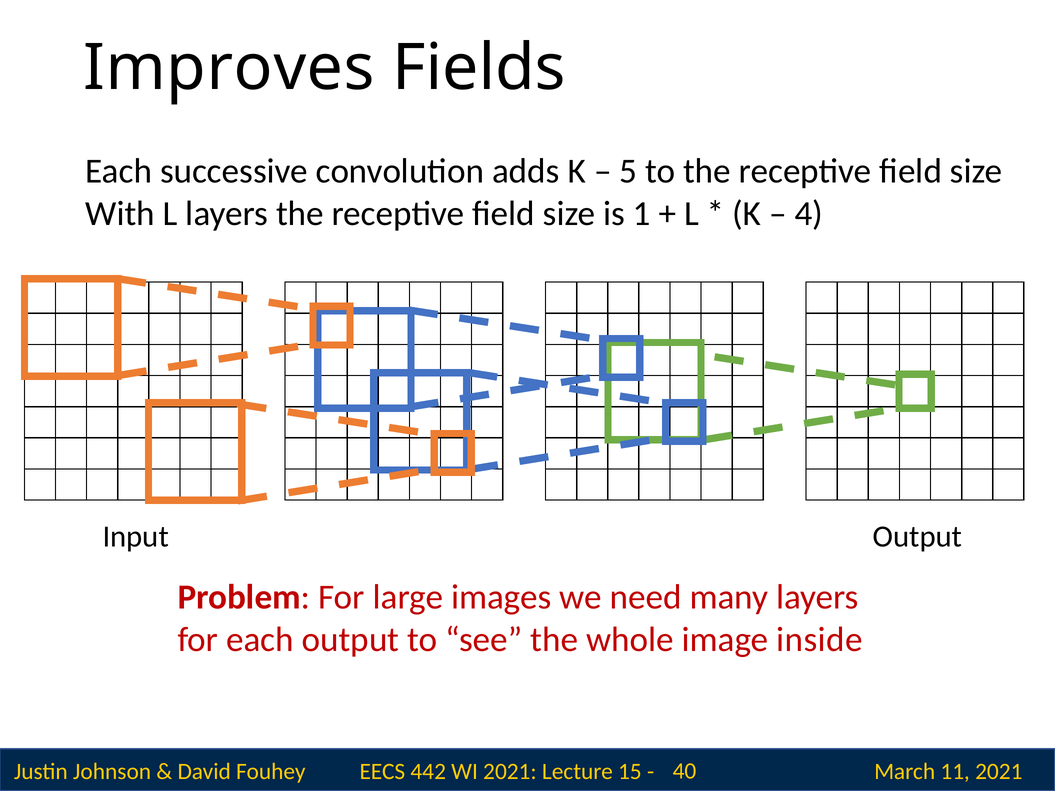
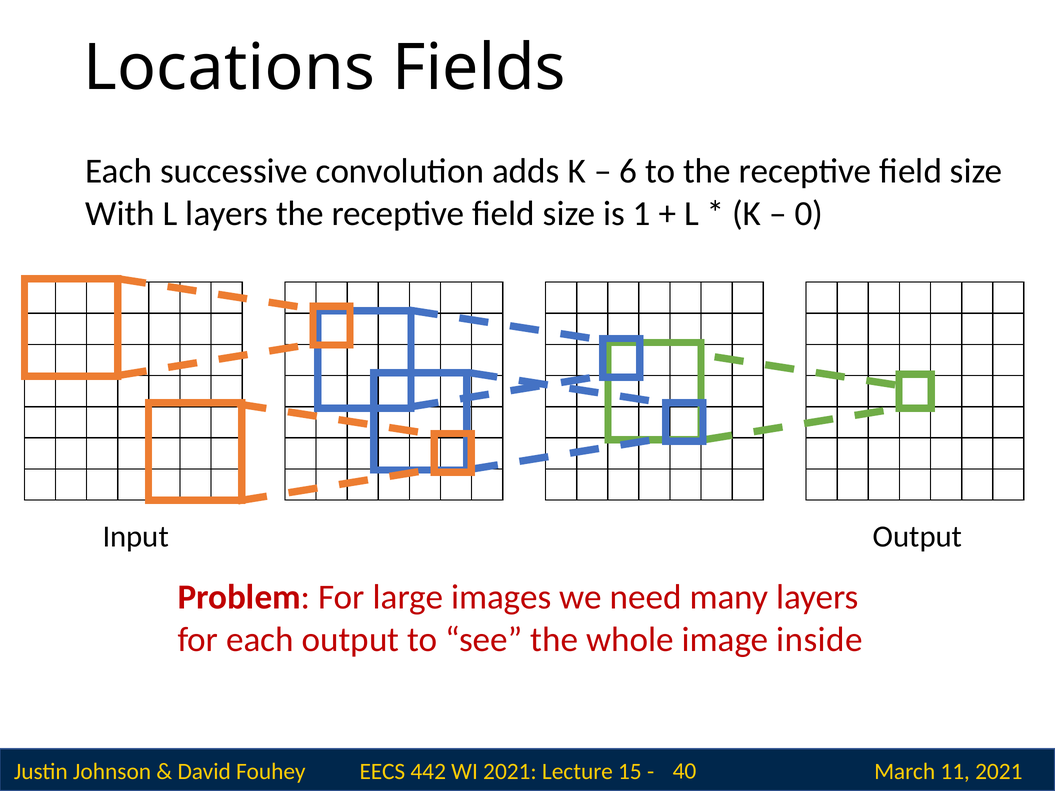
Improves: Improves -> Locations
5: 5 -> 6
4: 4 -> 0
